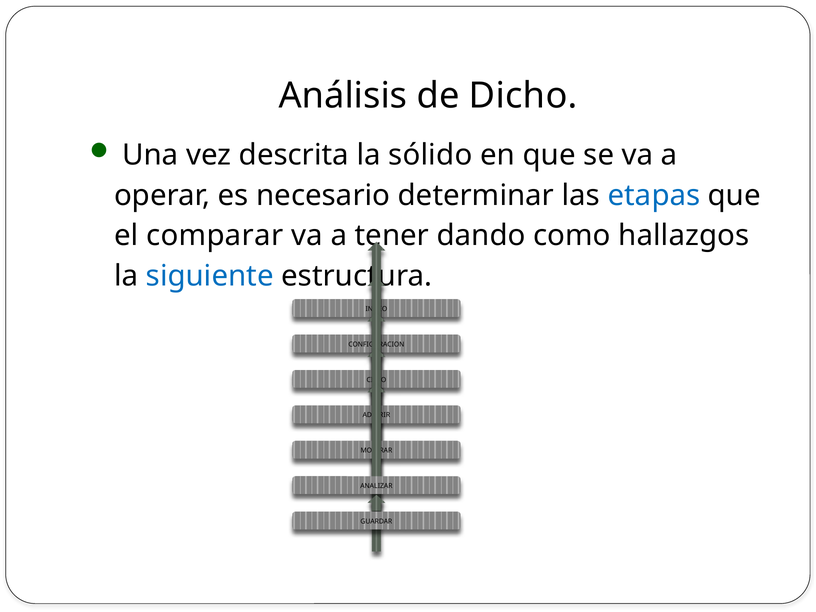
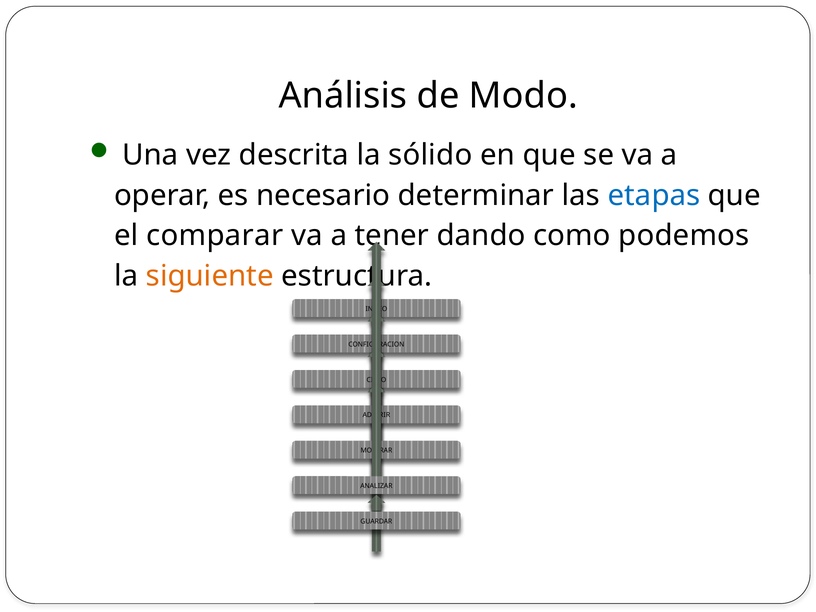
Dicho: Dicho -> Modo
hallazgos: hallazgos -> podemos
siguiente colour: blue -> orange
